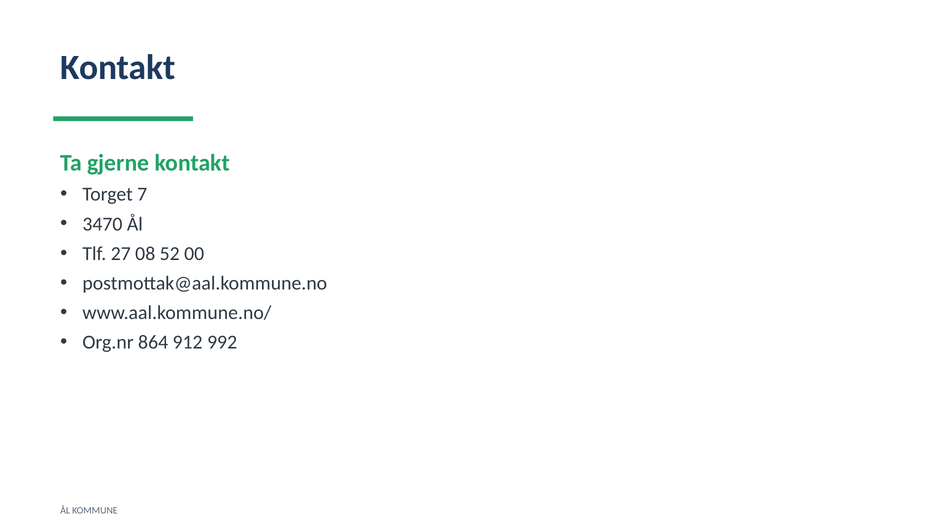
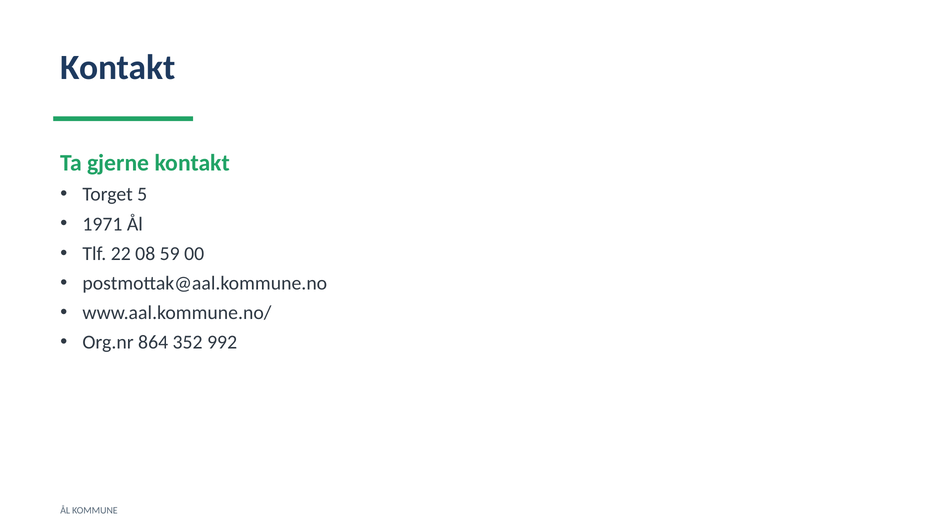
7: 7 -> 5
3470: 3470 -> 1971
27: 27 -> 22
52: 52 -> 59
912: 912 -> 352
